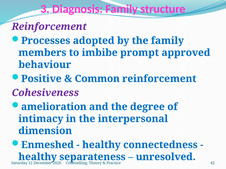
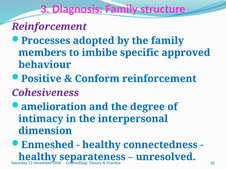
prompt: prompt -> specific
Common: Common -> Conform
